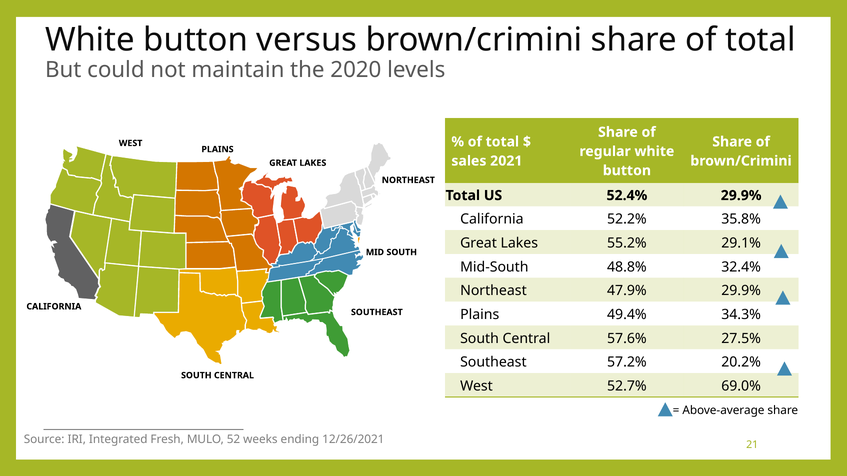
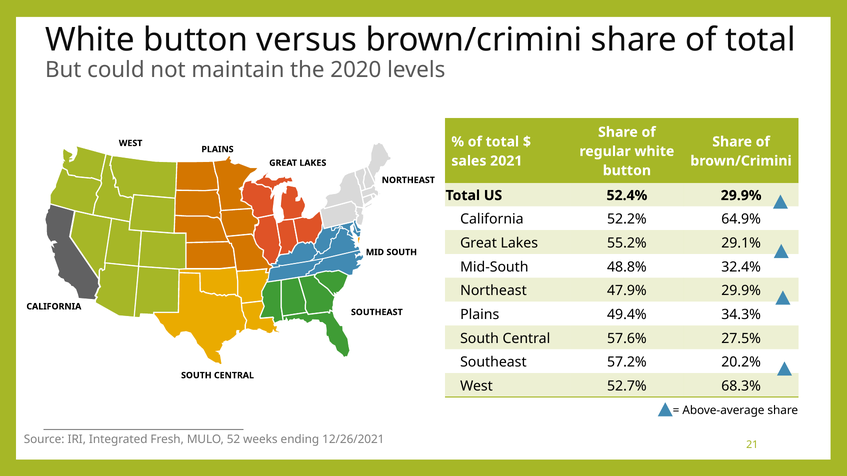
35.8%: 35.8% -> 64.9%
69.0%: 69.0% -> 68.3%
